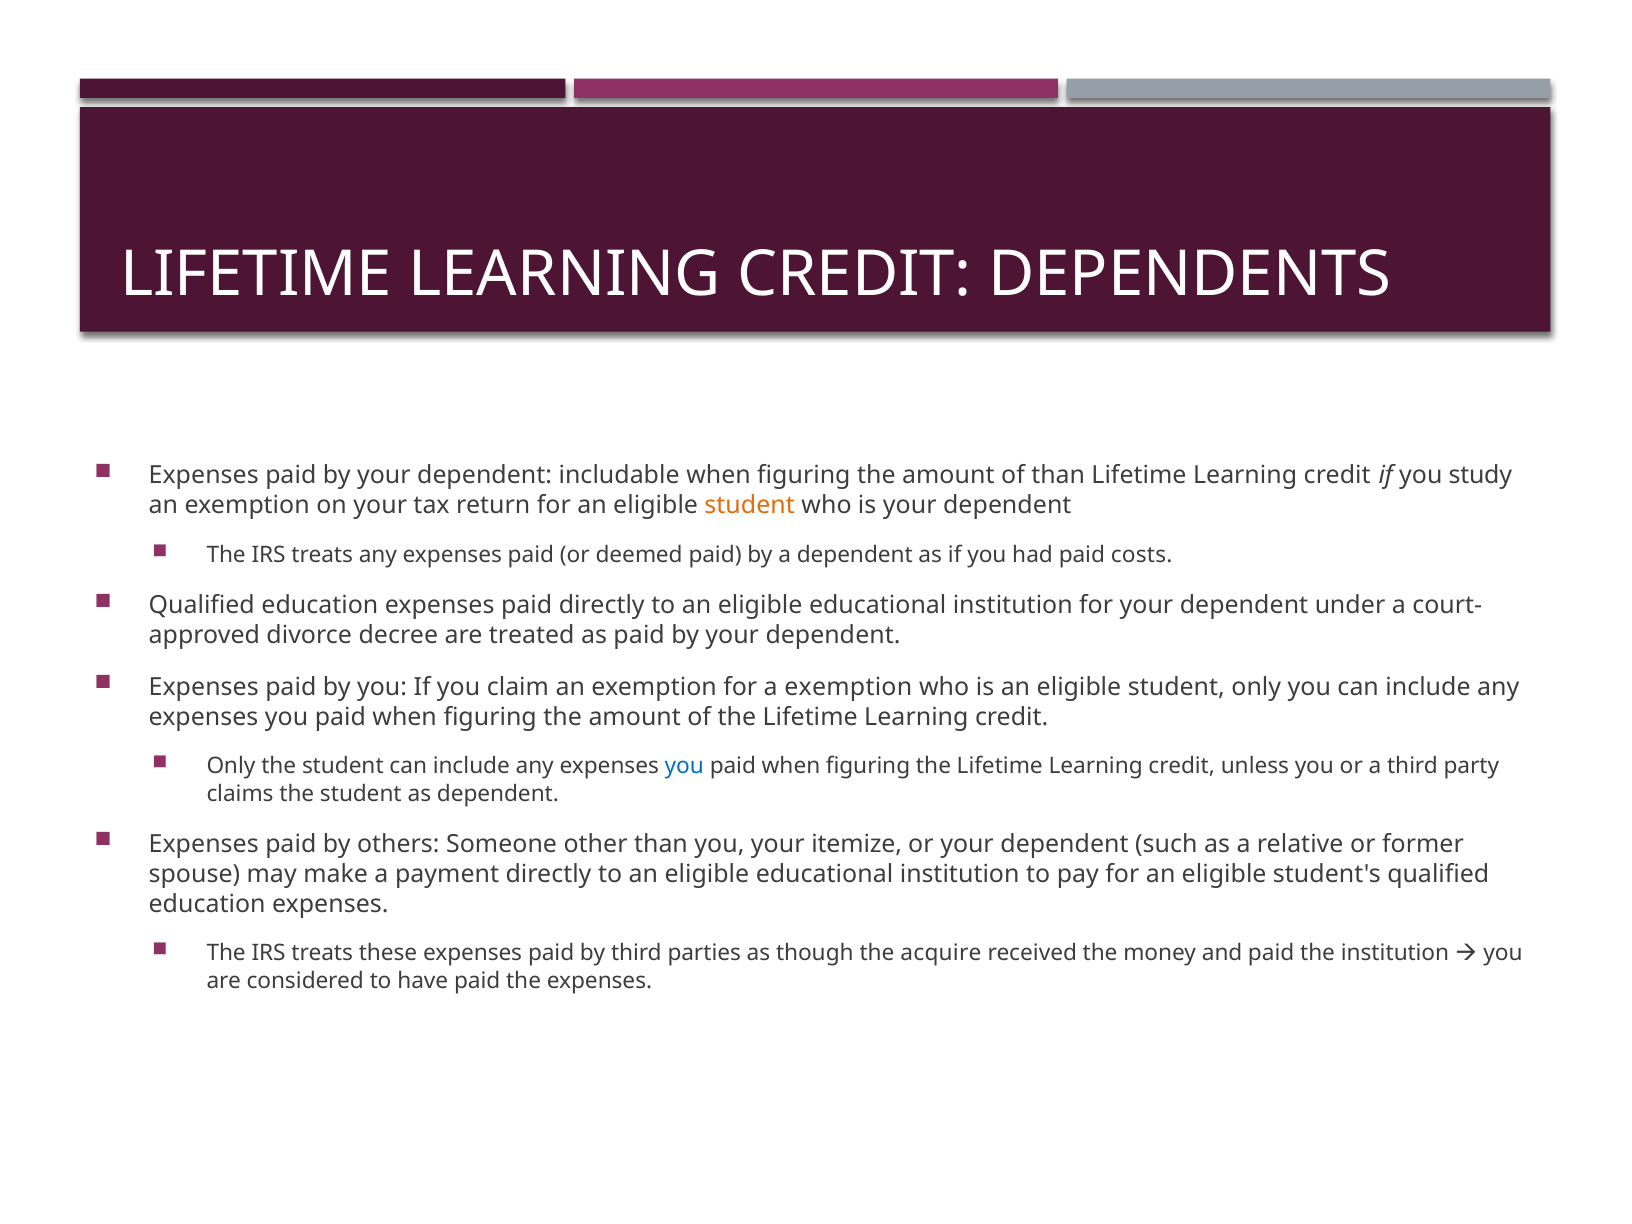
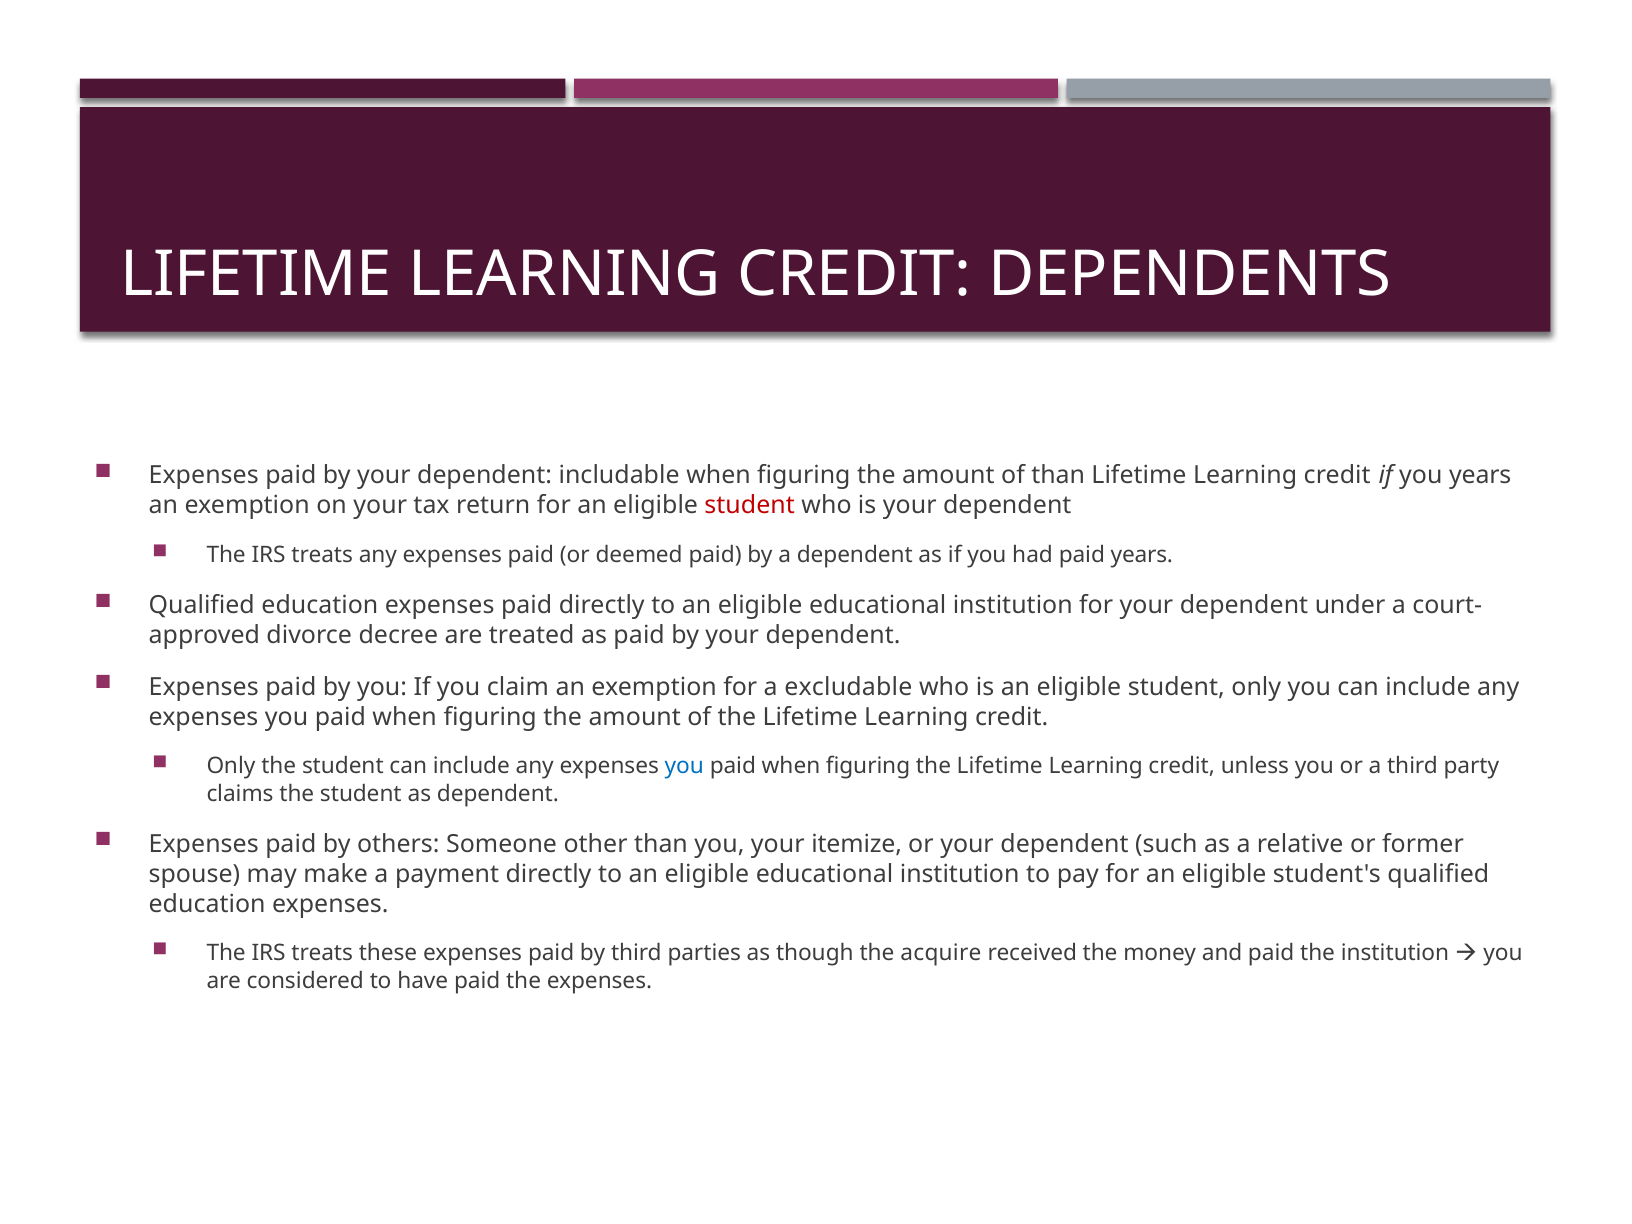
you study: study -> years
student at (750, 506) colour: orange -> red
paid costs: costs -> years
a exemption: exemption -> excludable
